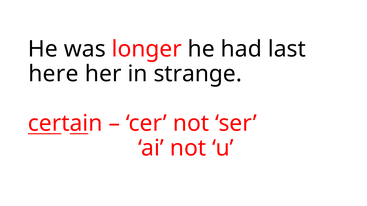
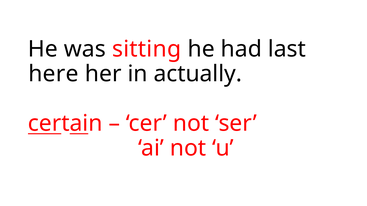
longer: longer -> sitting
strange: strange -> actually
